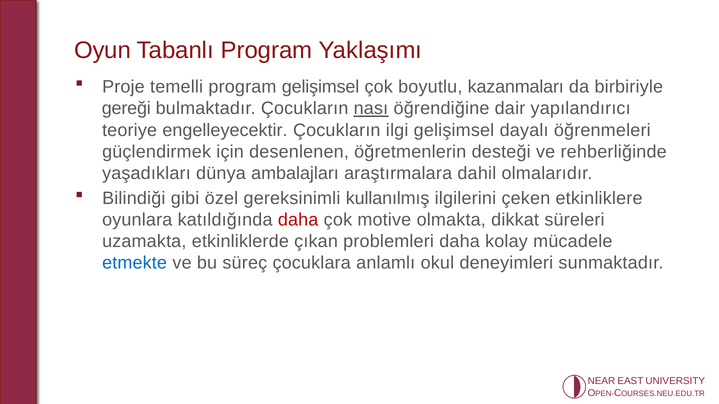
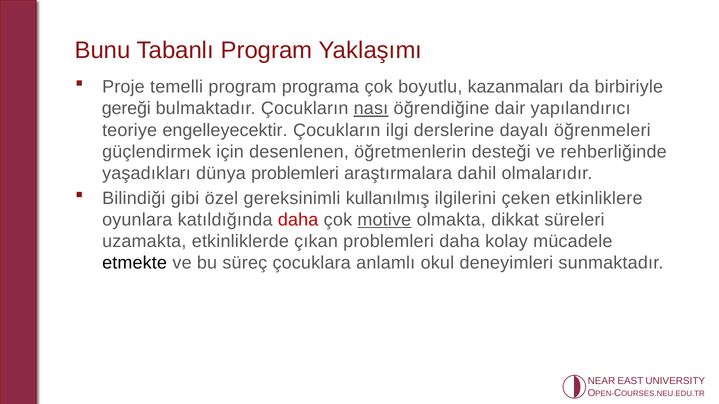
Oyun: Oyun -> Bunu
program gelişimsel: gelişimsel -> programa
ilgi gelişimsel: gelişimsel -> derslerine
dünya ambalajları: ambalajları -> problemleri
motive underline: none -> present
etmekte colour: blue -> black
